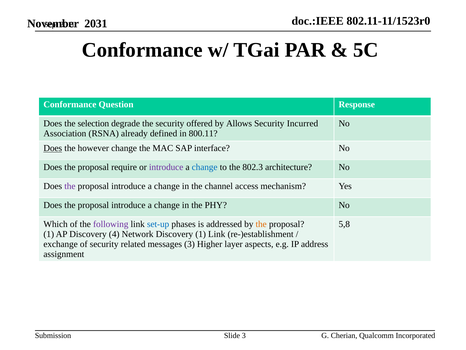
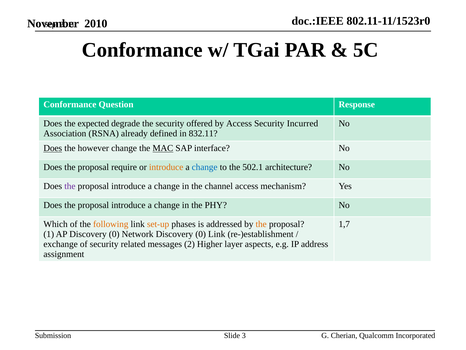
2031: 2031 -> 2010
selection: selection -> expected
by Allows: Allows -> Access
800.11: 800.11 -> 832.11
MAC underline: none -> present
introduce at (166, 167) colour: purple -> orange
802.3: 802.3 -> 502.1
following colour: purple -> orange
set-up colour: blue -> orange
5,8: 5,8 -> 1,7
AP Discovery 4: 4 -> 0
Network Discovery 1: 1 -> 0
messages 3: 3 -> 2
